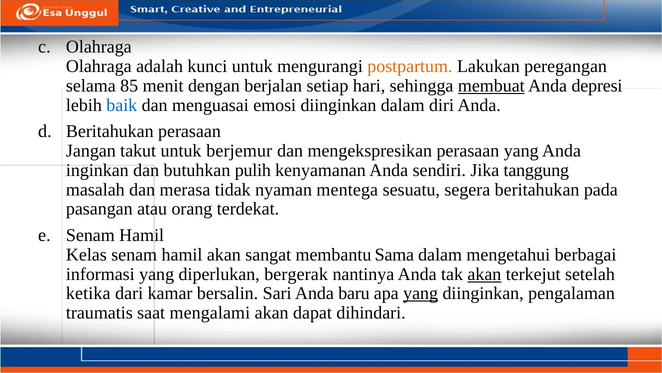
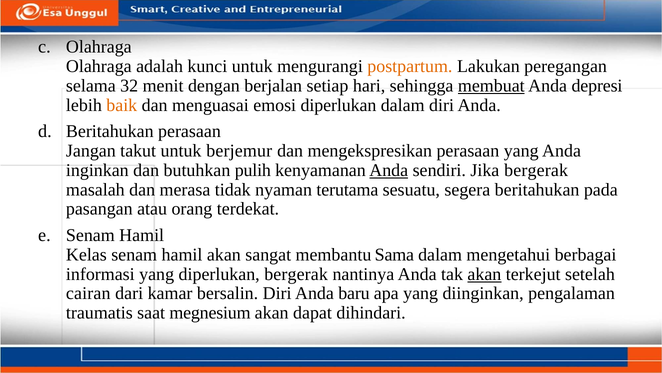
85: 85 -> 32
baik colour: blue -> orange
emosi diinginkan: diinginkan -> diperlukan
Anda at (389, 170) underline: none -> present
Jika tanggung: tanggung -> bergerak
mentega: mentega -> terutama
ketika: ketika -> cairan
bersalin Sari: Sari -> Diri
yang at (421, 293) underline: present -> none
mengalami: mengalami -> megnesium
